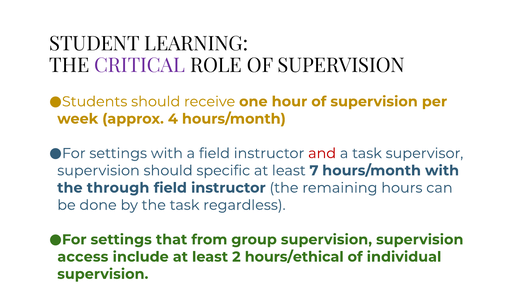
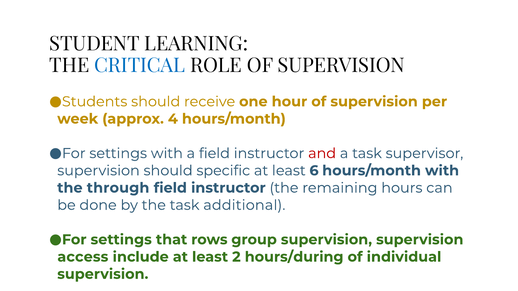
CRITICAL colour: purple -> blue
7: 7 -> 6
regardless: regardless -> additional
from: from -> rows
hours/ethical: hours/ethical -> hours/during
